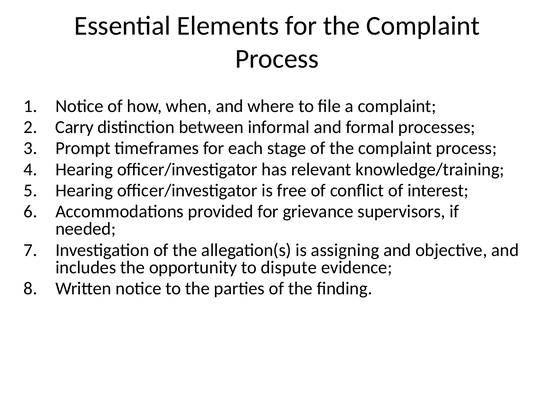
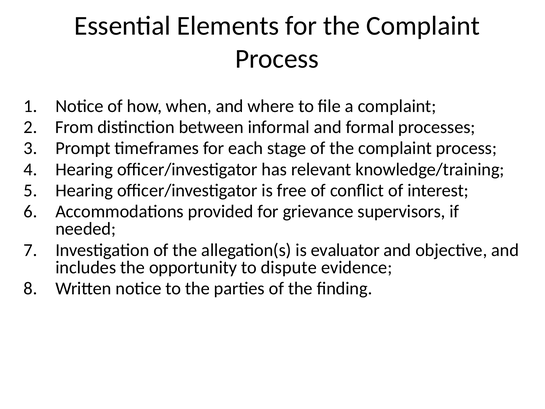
Carry: Carry -> From
assigning: assigning -> evaluator
